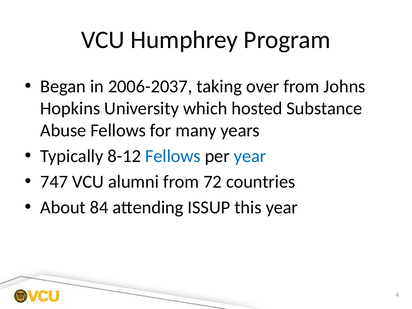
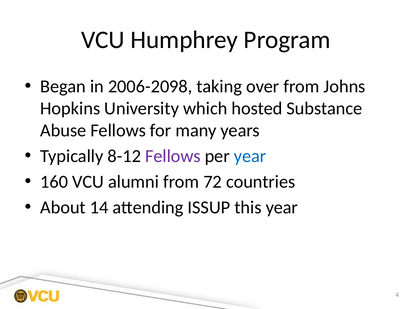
2006-2037: 2006-2037 -> 2006-2098
Fellows at (173, 156) colour: blue -> purple
747: 747 -> 160
84: 84 -> 14
